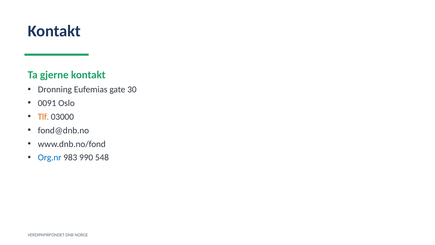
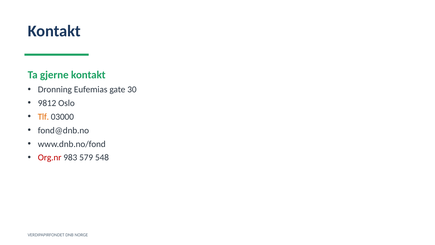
0091: 0091 -> 9812
Org.nr colour: blue -> red
990: 990 -> 579
